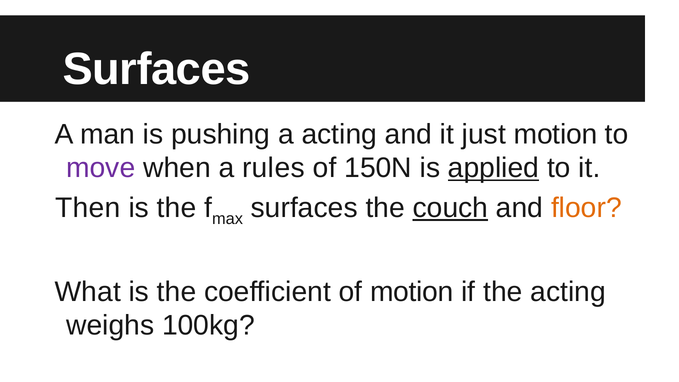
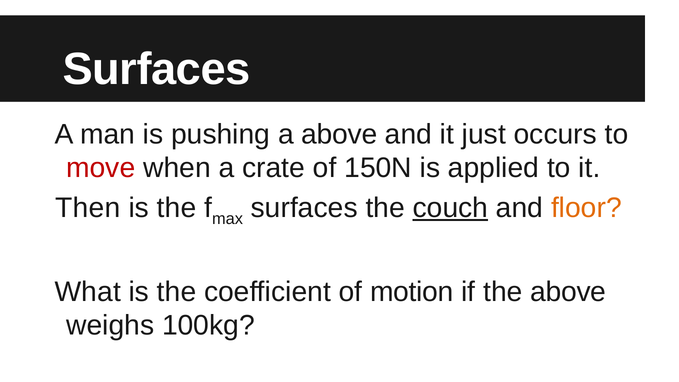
a acting: acting -> above
just motion: motion -> occurs
move colour: purple -> red
rules: rules -> crate
applied underline: present -> none
the acting: acting -> above
